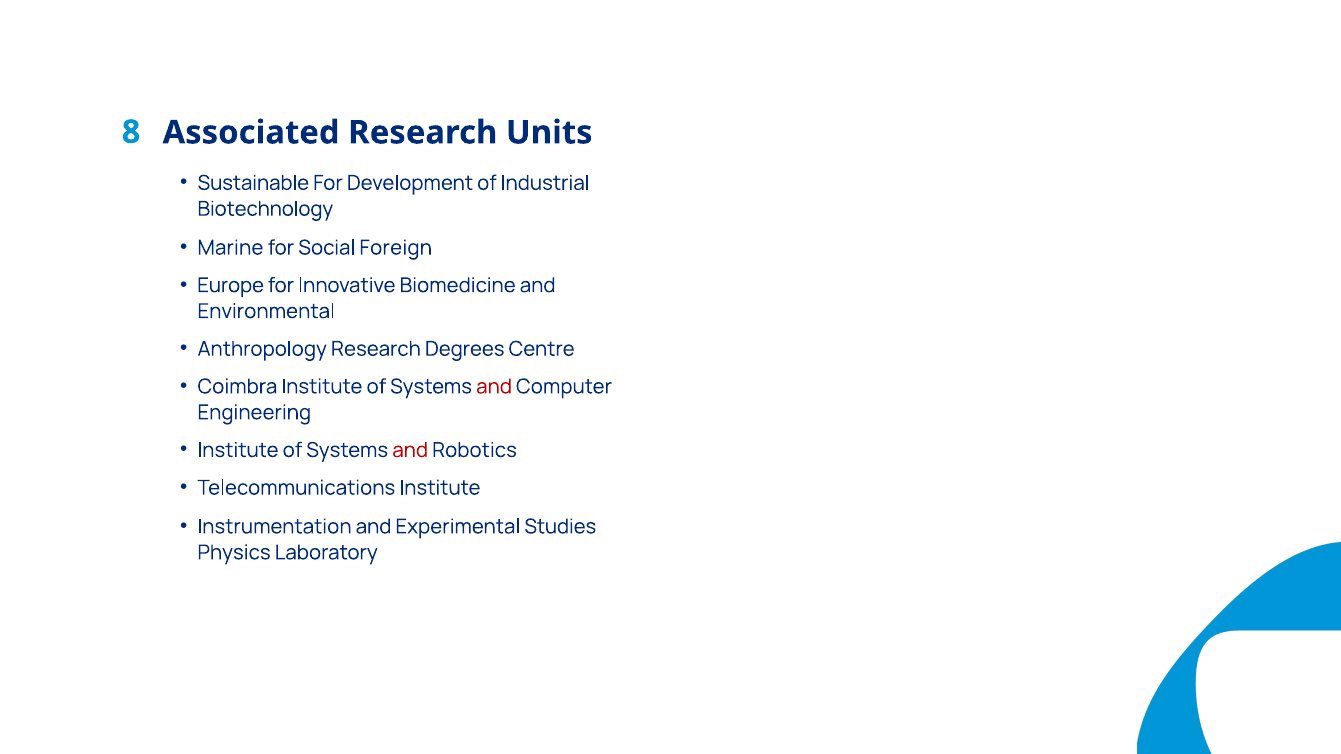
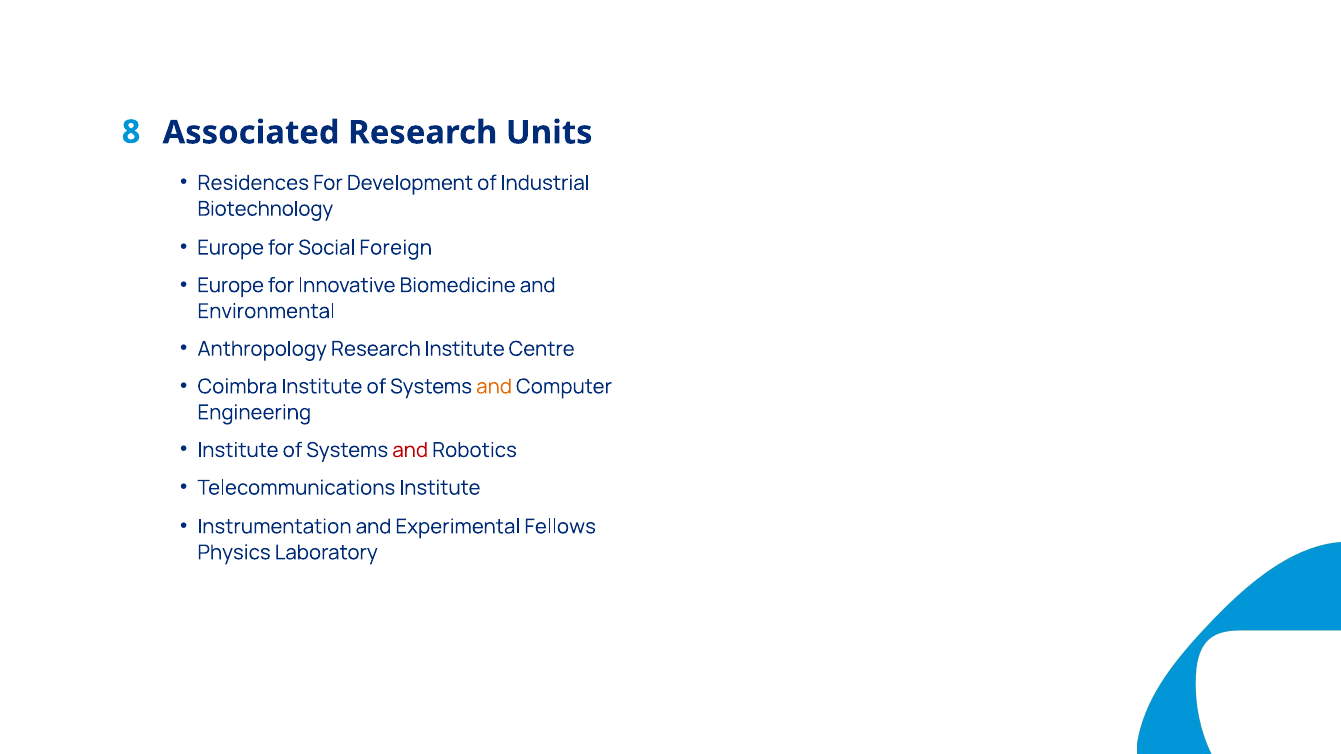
Sustainable: Sustainable -> Residences
Marine at (230, 248): Marine -> Europe
Research Degrees: Degrees -> Institute
and at (494, 387) colour: red -> orange
Studies: Studies -> Fellows
